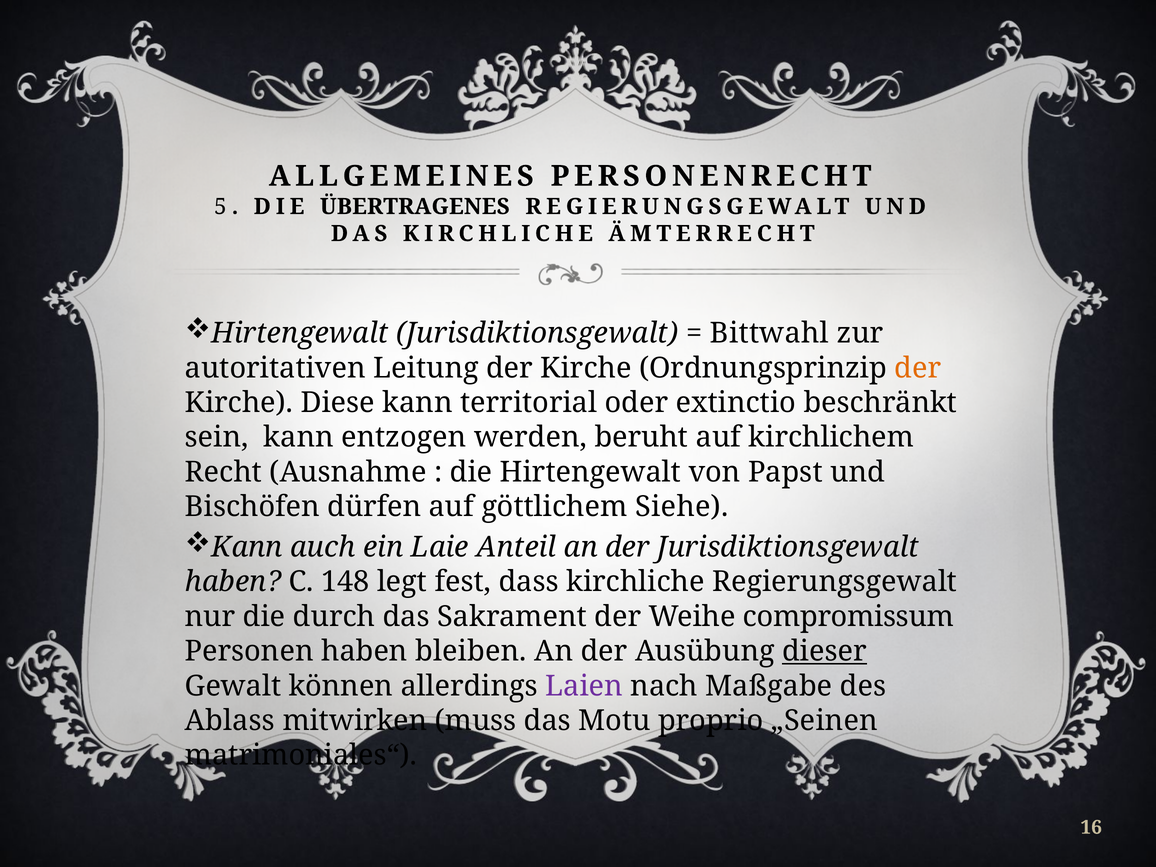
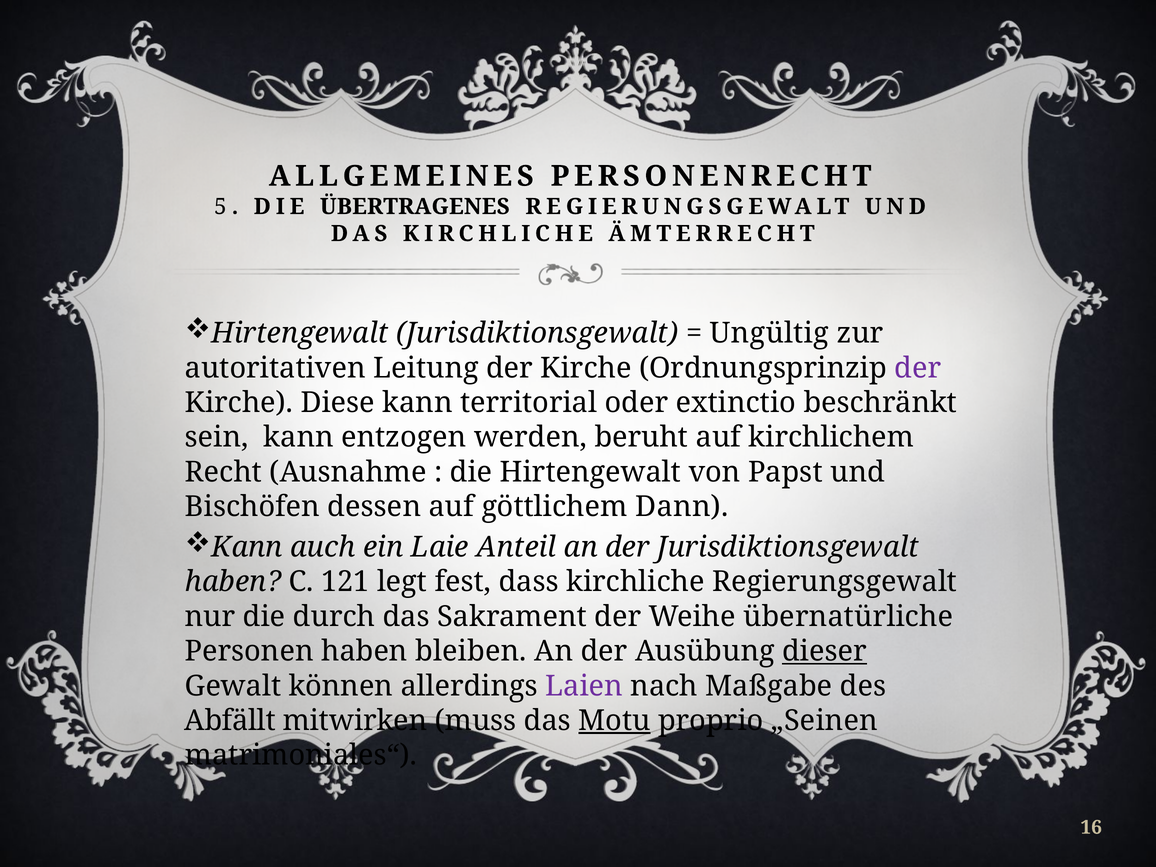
Bittwahl: Bittwahl -> Ungültig
der at (918, 368) colour: orange -> purple
dürfen: dürfen -> dessen
Siehe: Siehe -> Dann
148: 148 -> 121
compromissum: compromissum -> übernatürliche
Ablass: Ablass -> Abfällt
Motu underline: none -> present
